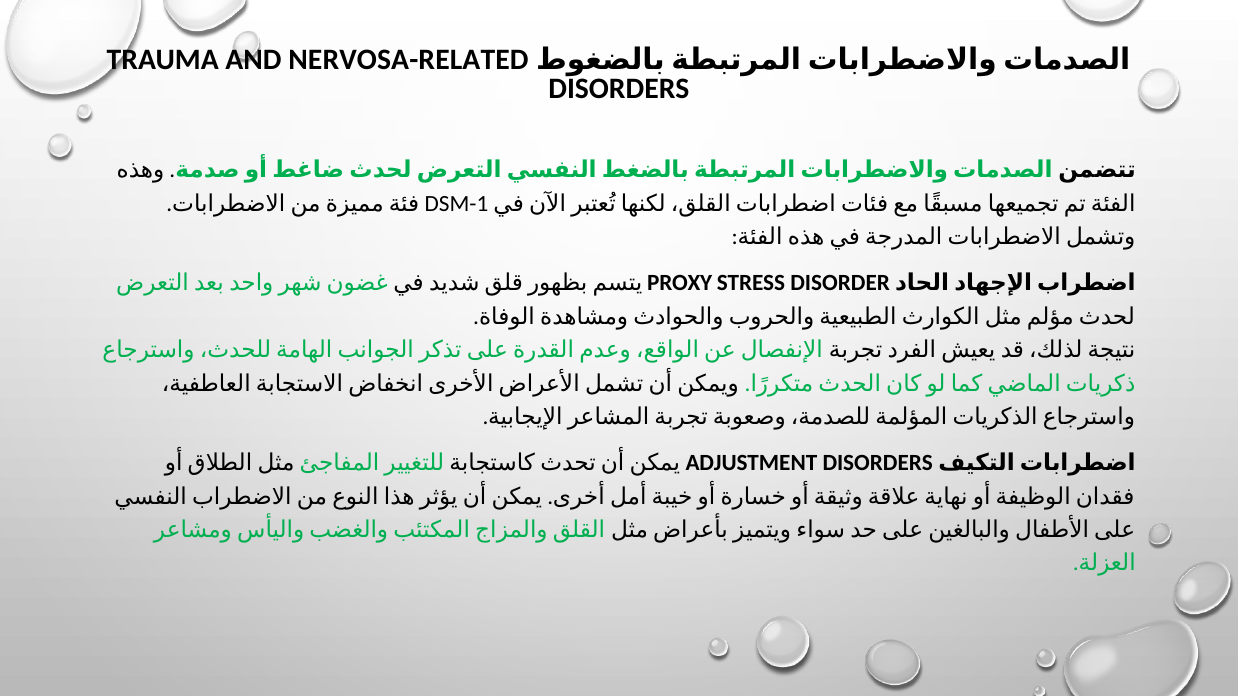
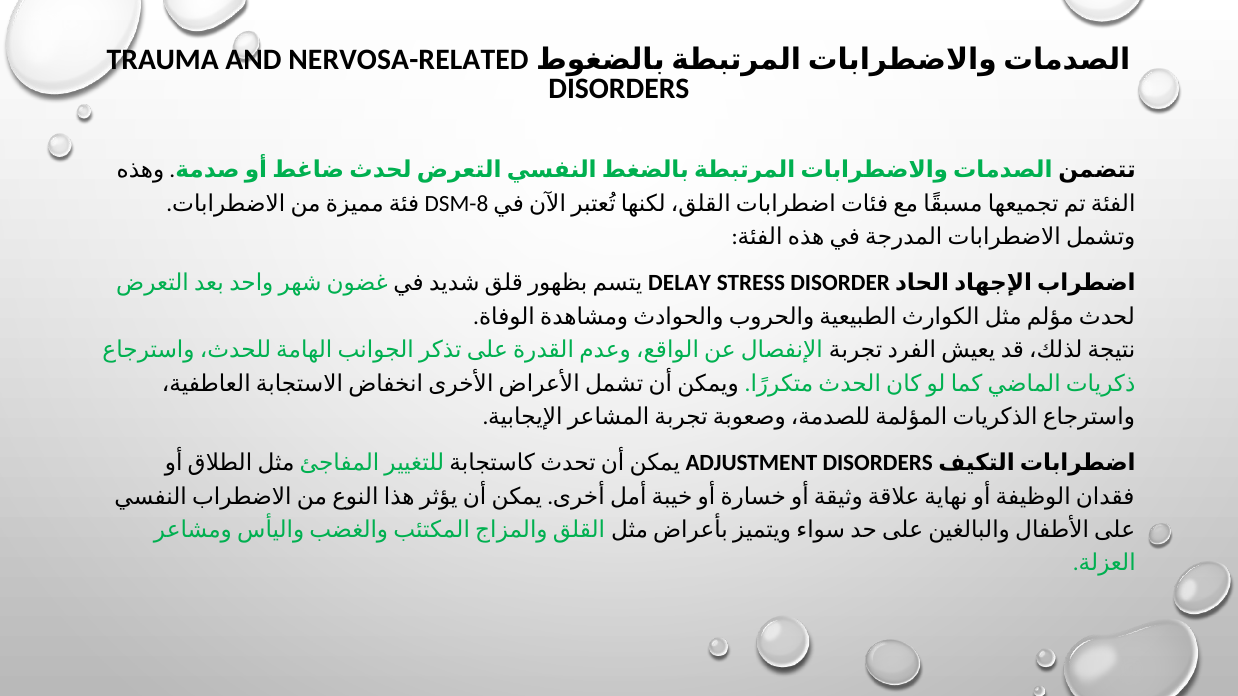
DSM-1: DSM-1 -> DSM-8
PROXY: PROXY -> DELAY
